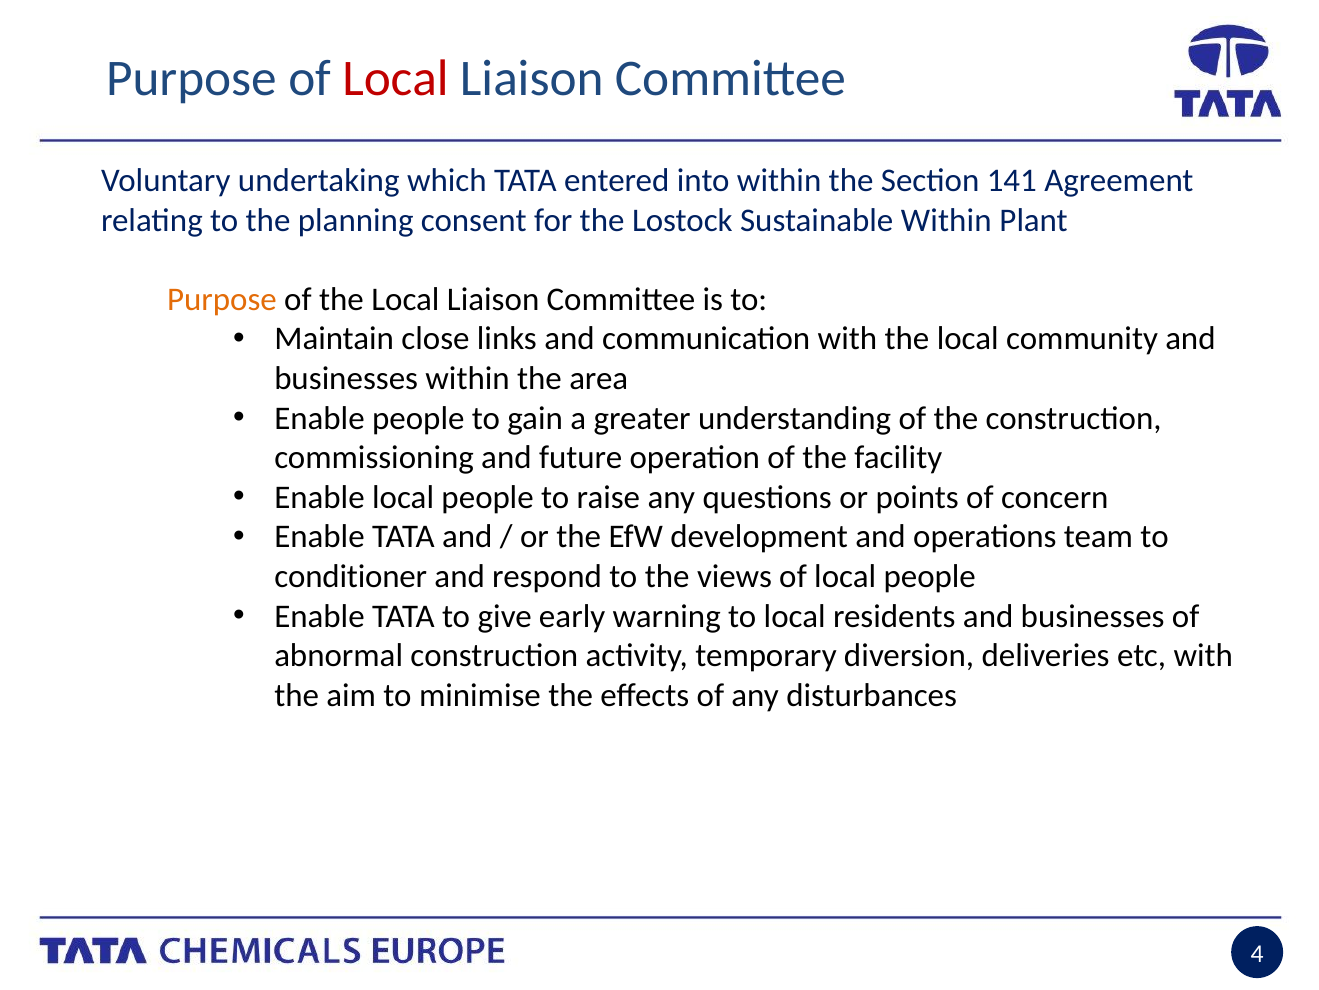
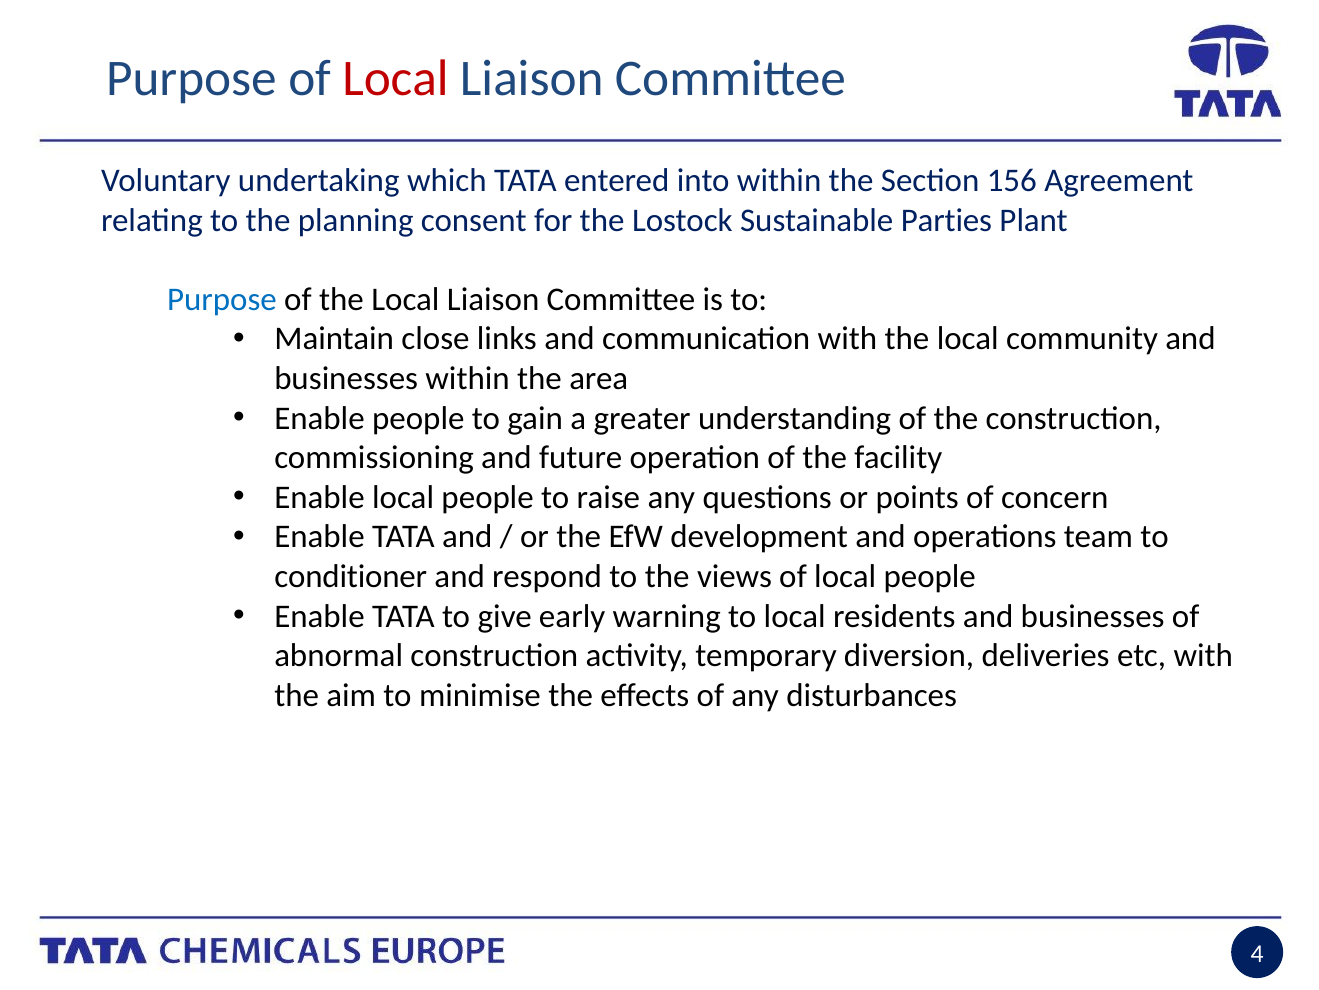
141: 141 -> 156
Sustainable Within: Within -> Parties
Purpose at (222, 299) colour: orange -> blue
